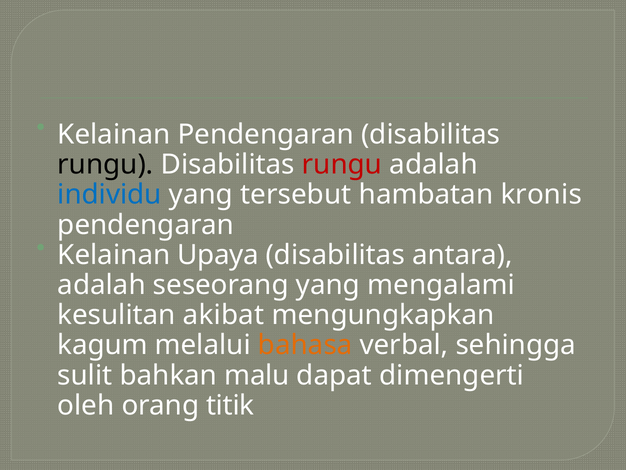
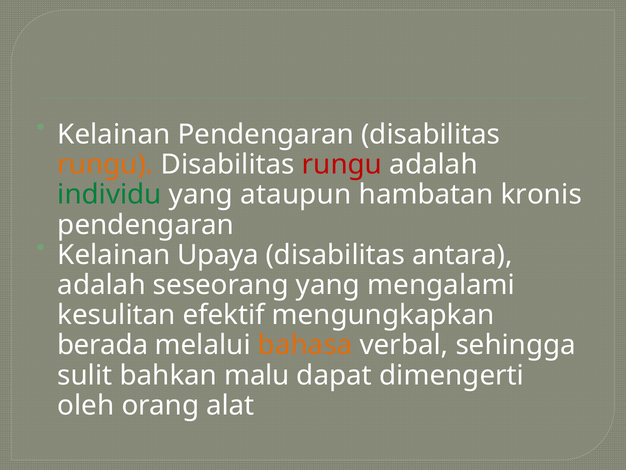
rungu at (105, 164) colour: black -> orange
individu colour: blue -> green
tersebut: tersebut -> ataupun
akibat: akibat -> efektif
kagum: kagum -> berada
titik: titik -> alat
